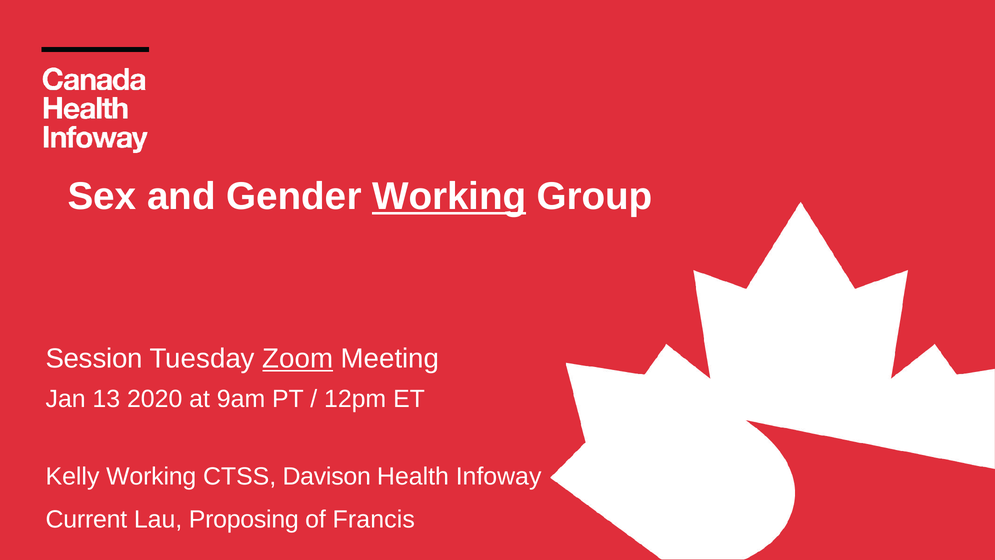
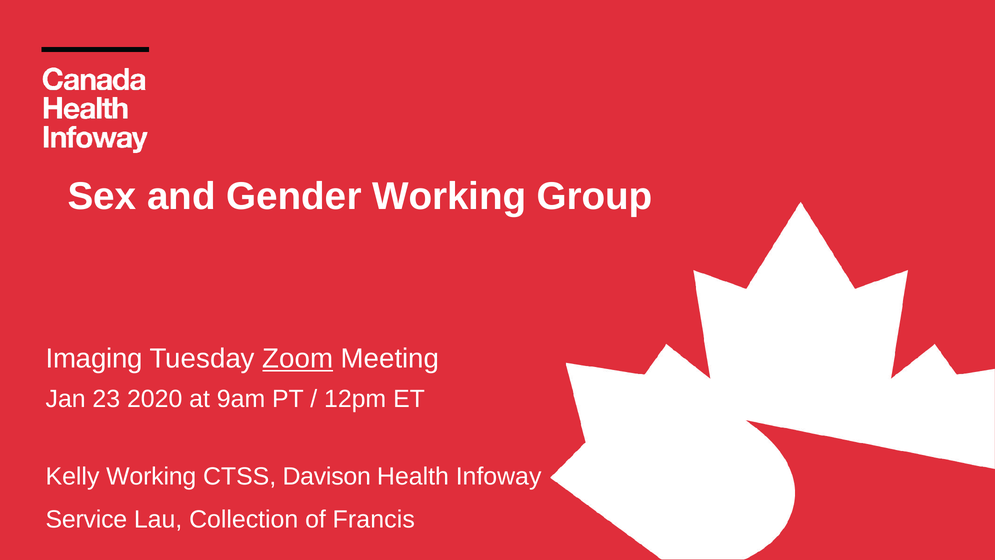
Working at (449, 197) underline: present -> none
Session: Session -> Imaging
13: 13 -> 23
Current: Current -> Service
Proposing: Proposing -> Collection
